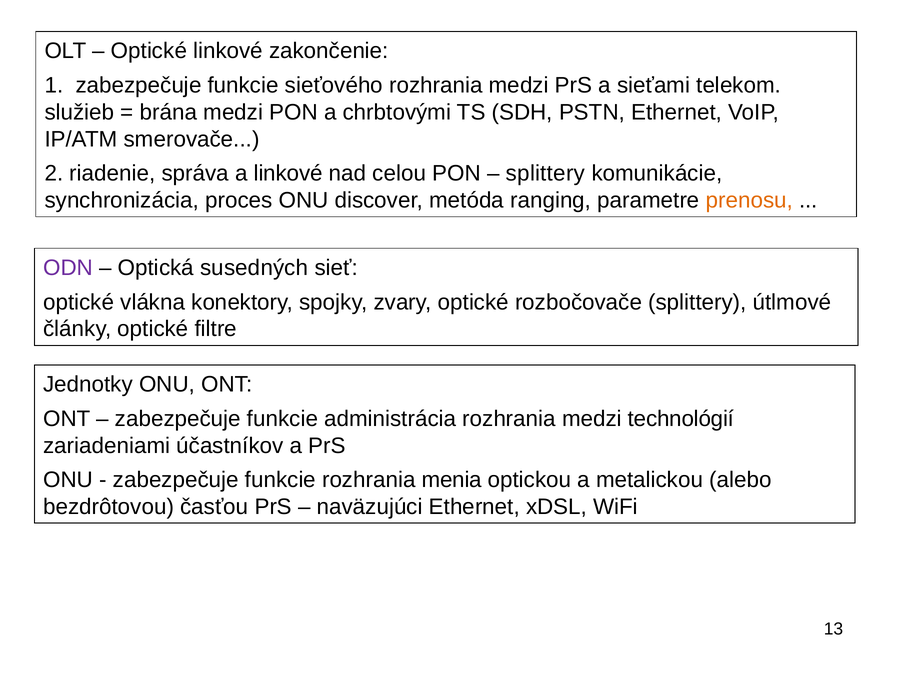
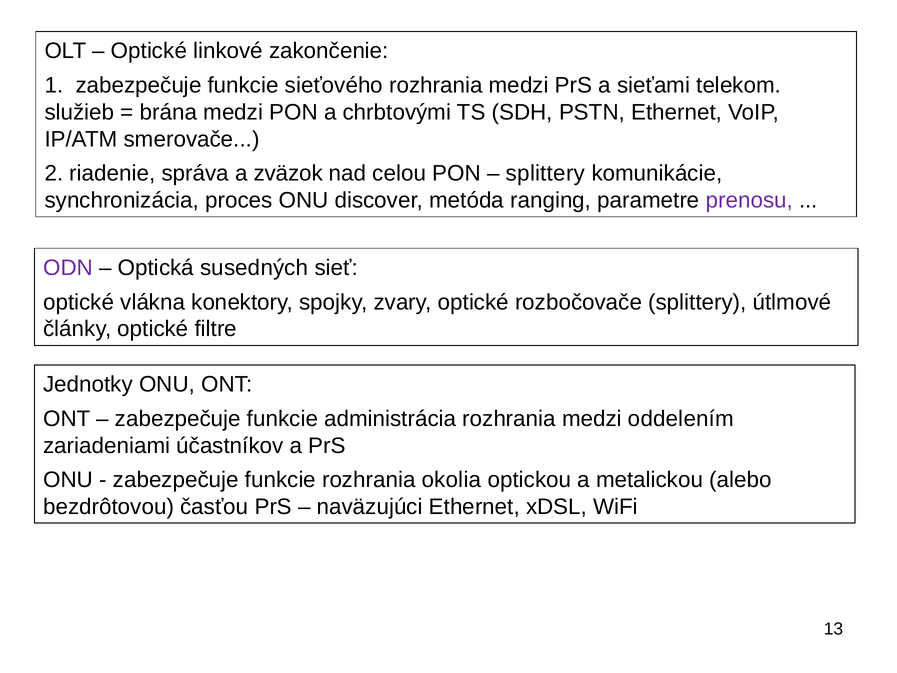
a linkové: linkové -> zväzok
prenosu colour: orange -> purple
technológií: technológií -> oddelením
menia: menia -> okolia
